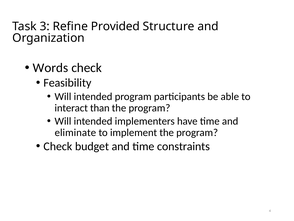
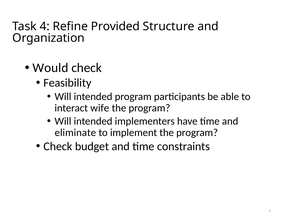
Task 3: 3 -> 4
Words: Words -> Would
than: than -> wife
